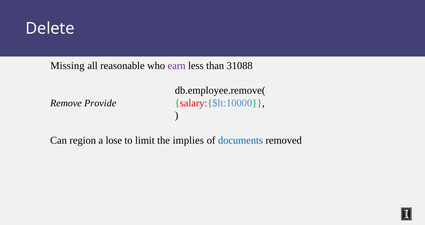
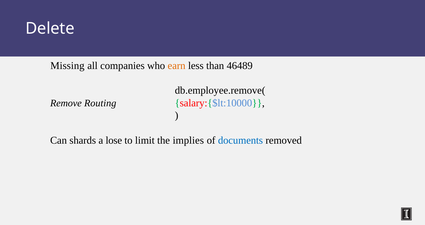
reasonable: reasonable -> companies
earn colour: purple -> orange
31088: 31088 -> 46489
Provide: Provide -> Routing
region: region -> shards
